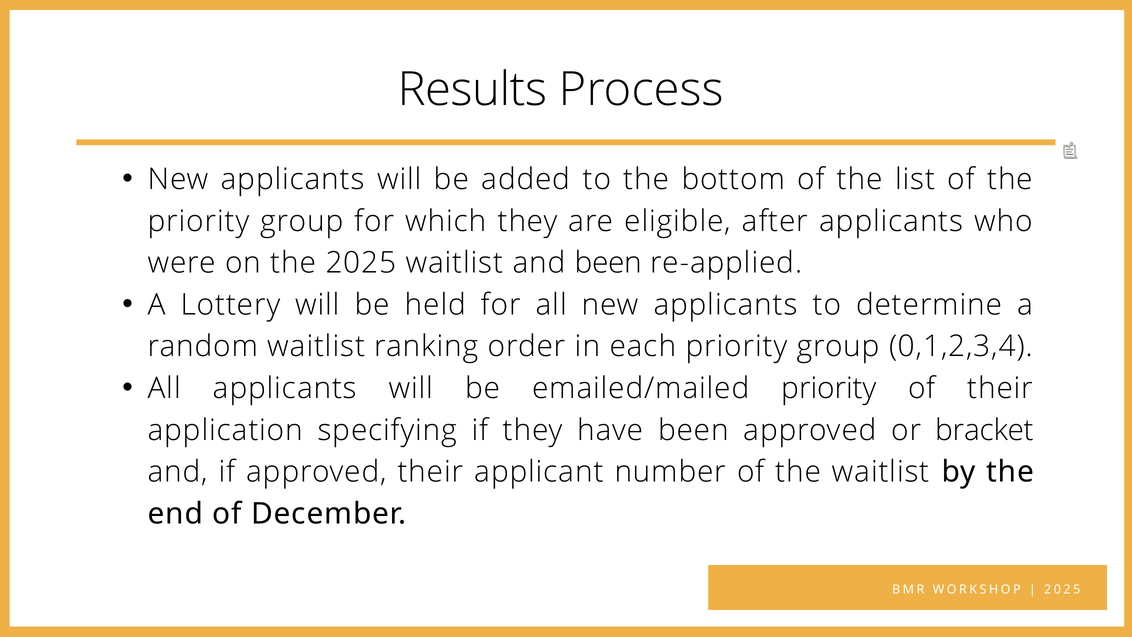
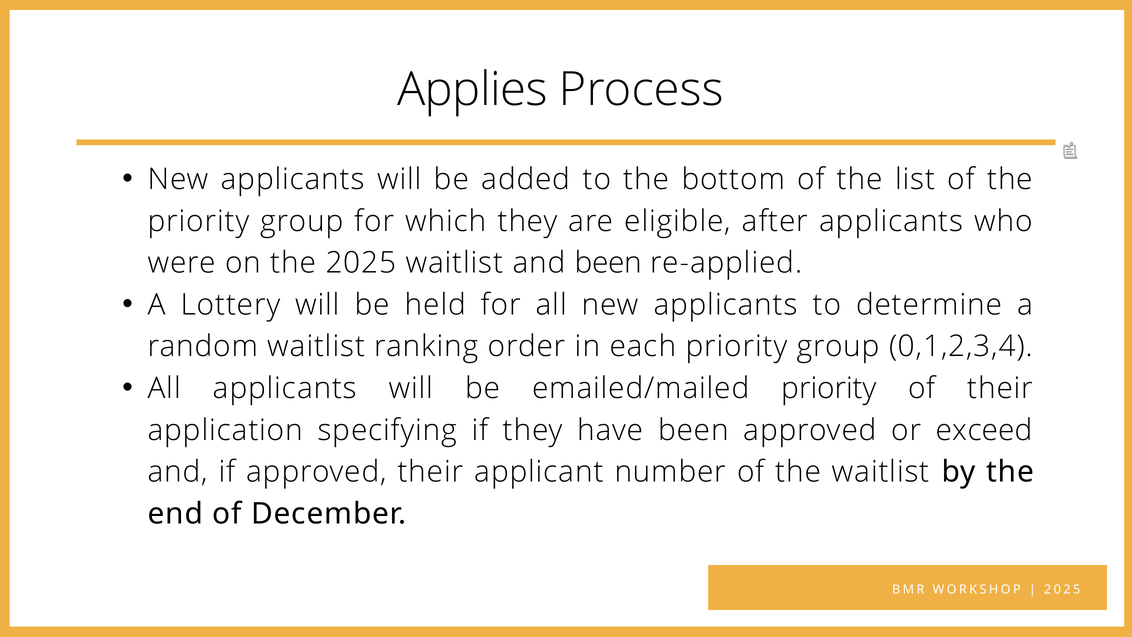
Results: Results -> Applies
bracket: bracket -> exceed
